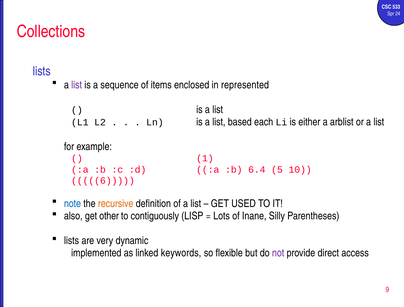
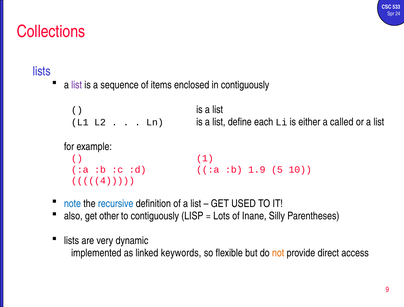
in represented: represented -> contiguously
based: based -> define
arblist: arblist -> called
6.4: 6.4 -> 1.9
6: 6 -> 4
recursive colour: orange -> blue
not colour: purple -> orange
